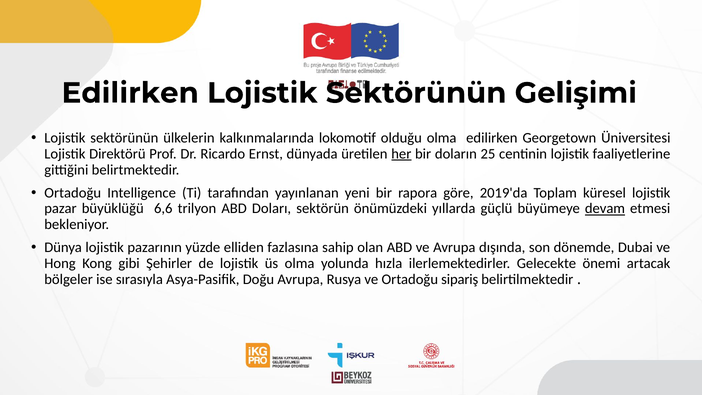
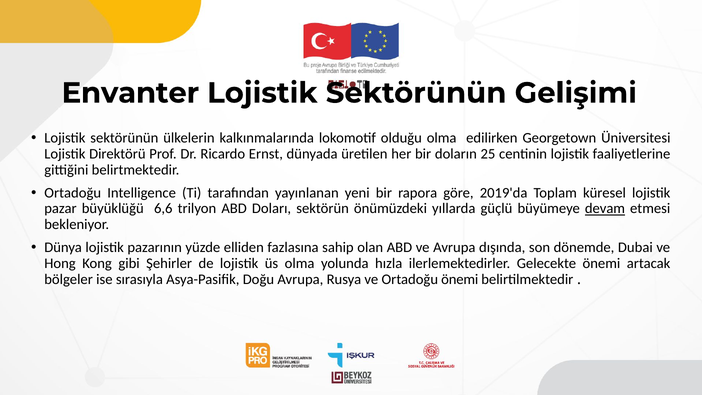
Edilirken at (130, 93): Edilirken -> Envanter
her underline: present -> none
Ortadoğu sipariş: sipariş -> önemi
